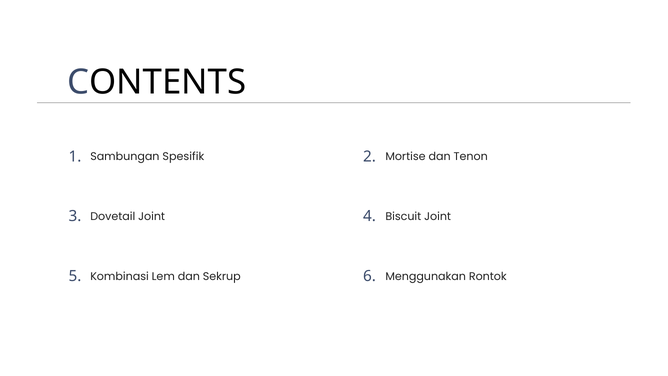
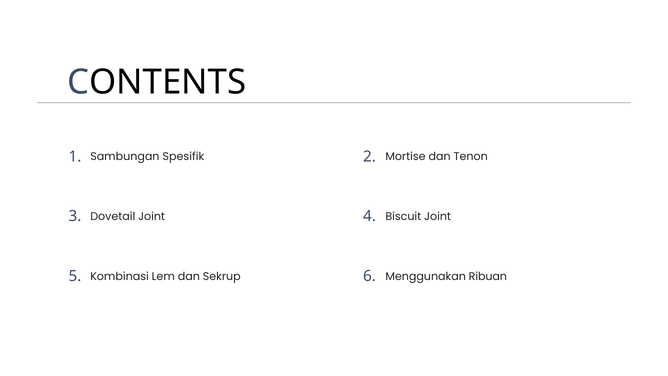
Rontok: Rontok -> Ribuan
